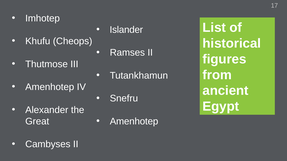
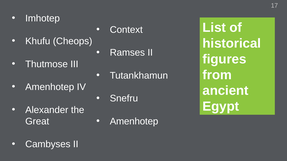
Islander: Islander -> Context
